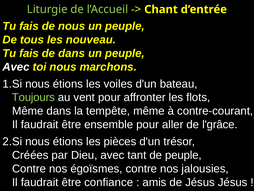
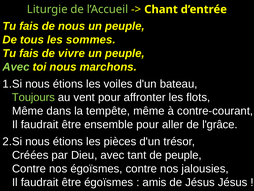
nouveau: nouveau -> sommes
de dans: dans -> vivre
Avec at (16, 67) colour: white -> light green
être confiance: confiance -> égoïsmes
